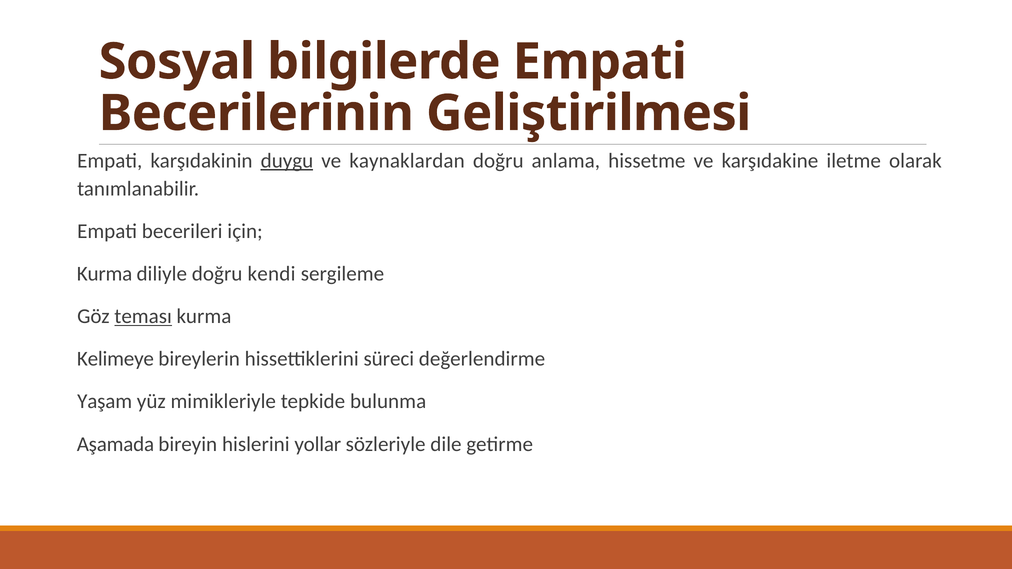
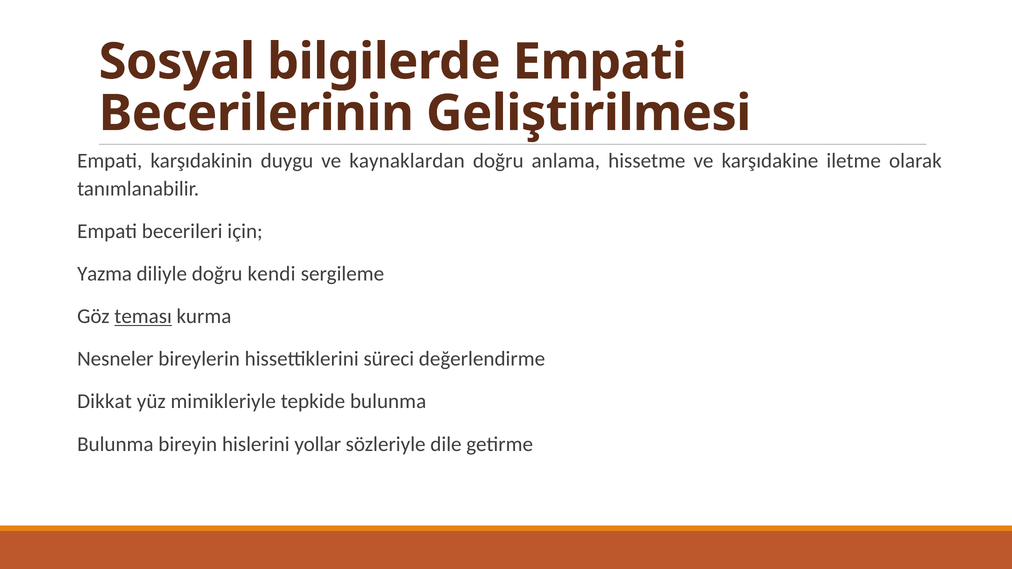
duygu underline: present -> none
Kurma at (105, 274): Kurma -> Yazma
Kelimeye: Kelimeye -> Nesneler
Yaşam: Yaşam -> Dikkat
Aşamada at (115, 444): Aşamada -> Bulunma
